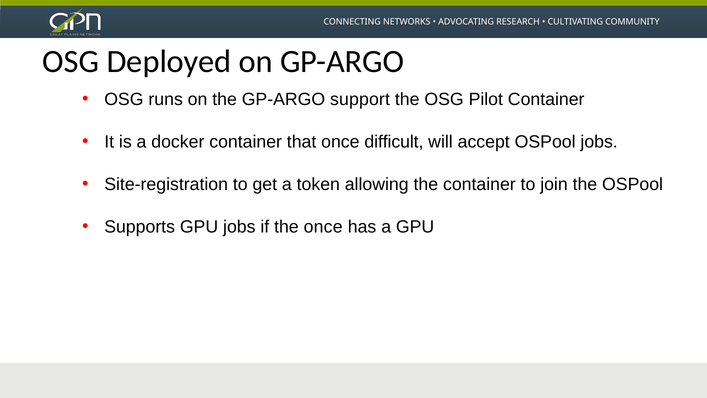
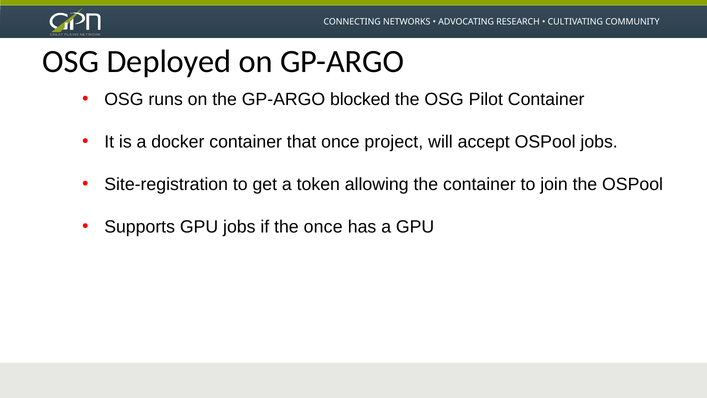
support: support -> blocked
difficult: difficult -> project
